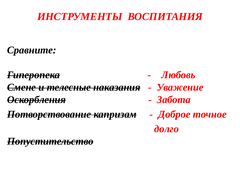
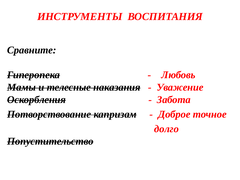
Смене: Смене -> Мамы
